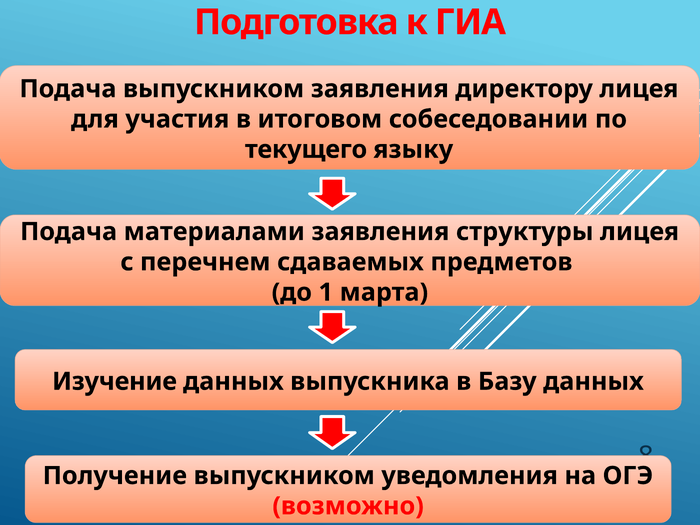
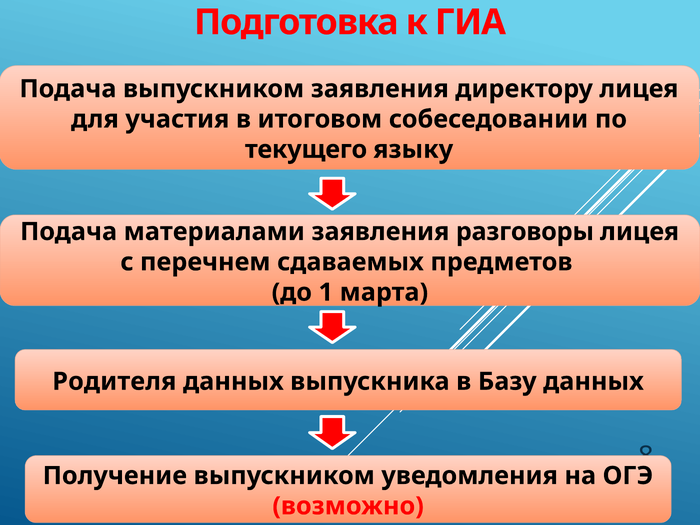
структуры: структуры -> разговоры
Изучение: Изучение -> Родителя
